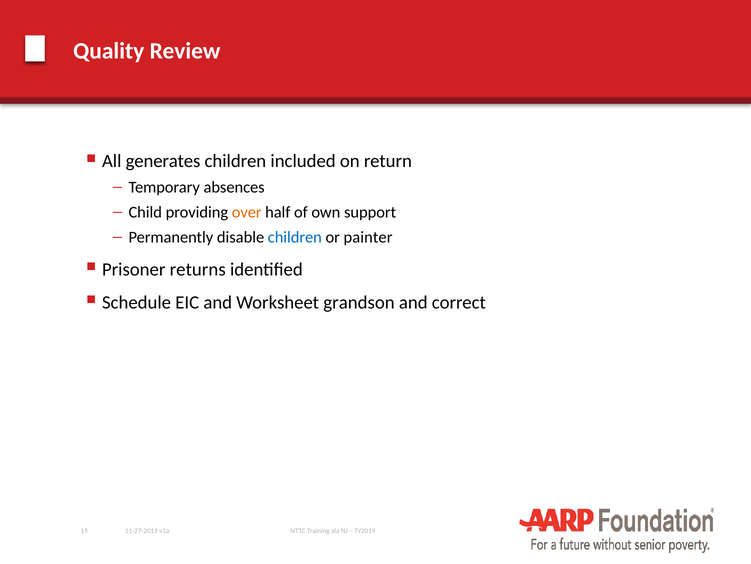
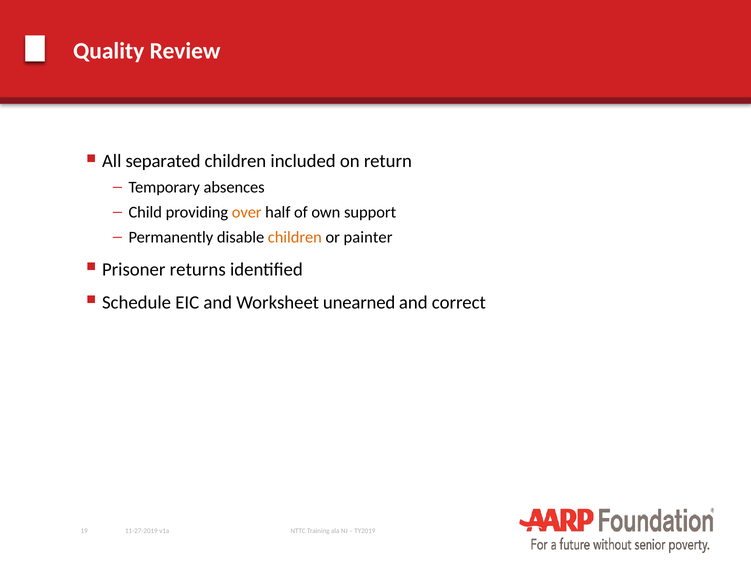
generates: generates -> separated
children at (295, 237) colour: blue -> orange
grandson: grandson -> unearned
